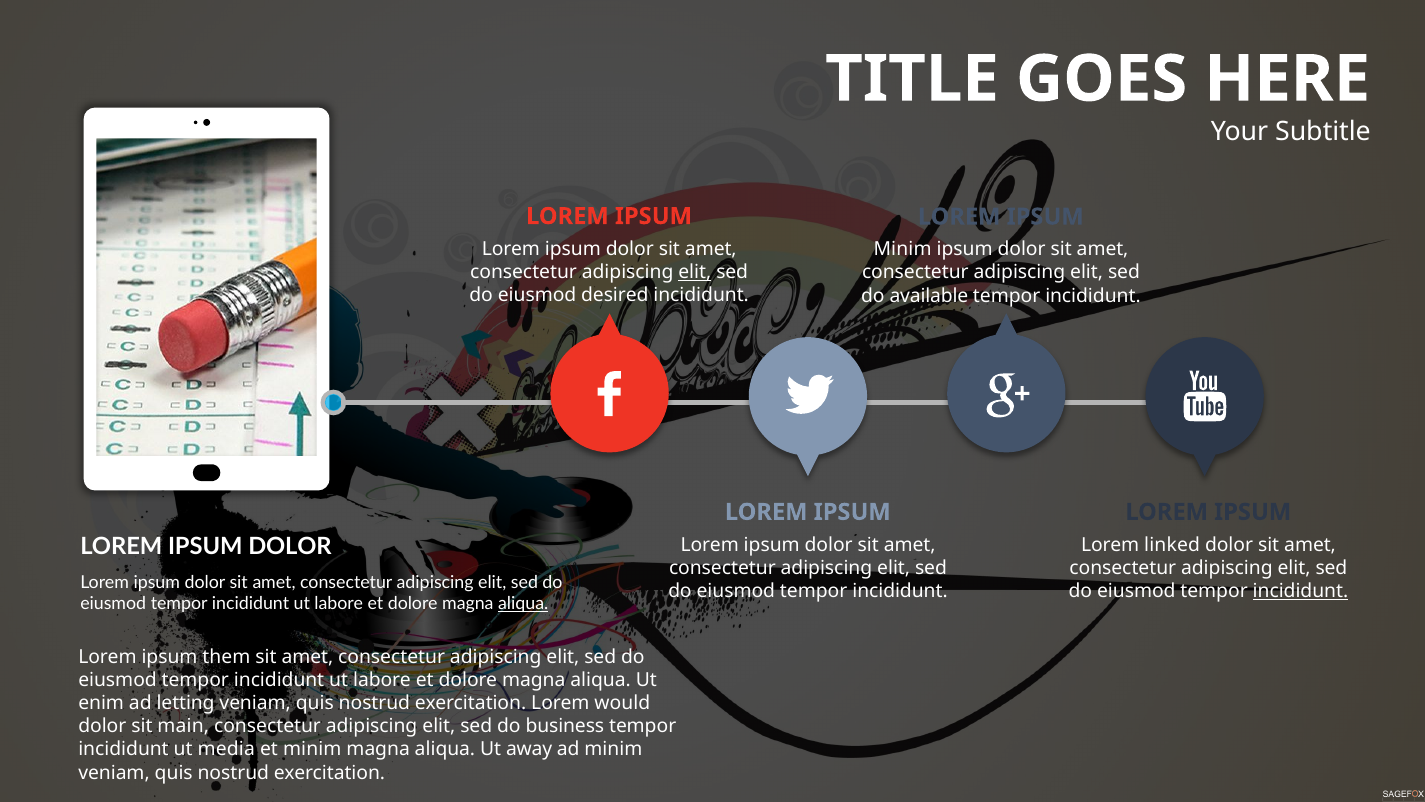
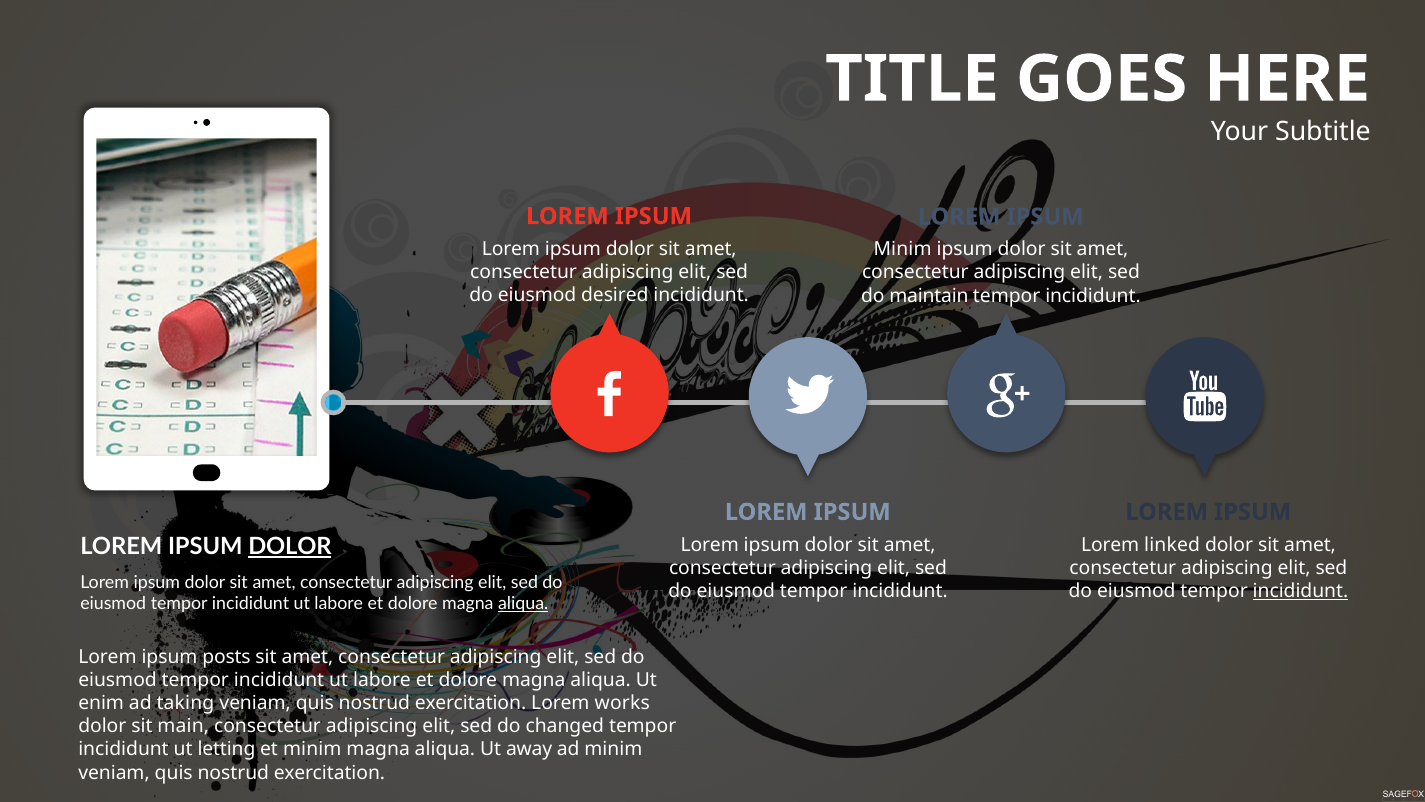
elit at (695, 272) underline: present -> none
available: available -> maintain
DOLOR at (290, 547) underline: none -> present
them: them -> posts
letting: letting -> taking
would: would -> works
business: business -> changed
media: media -> letting
